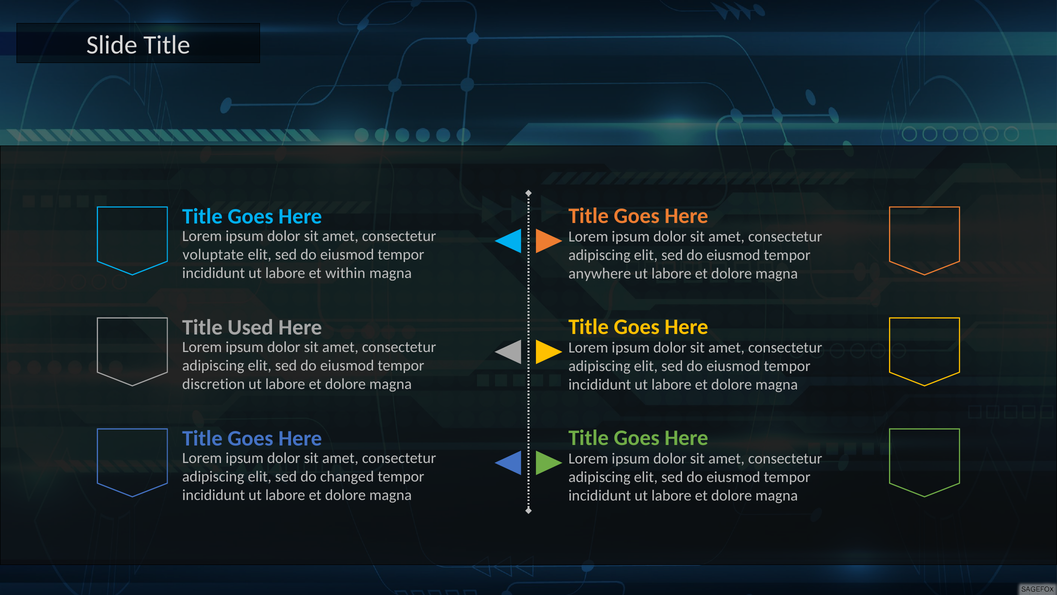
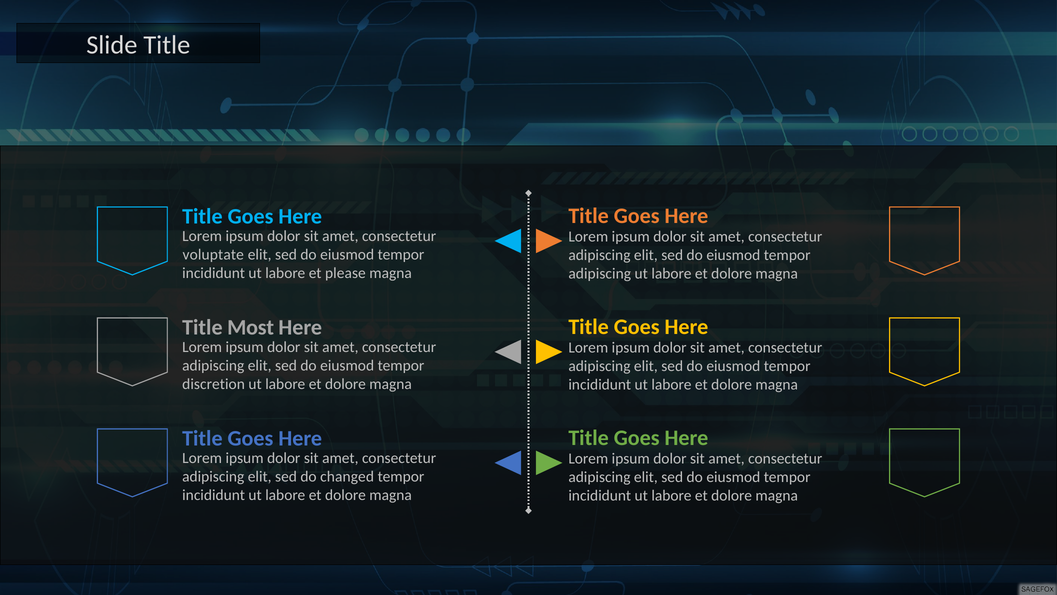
within: within -> please
anywhere at (600, 274): anywhere -> adipiscing
Used: Used -> Most
